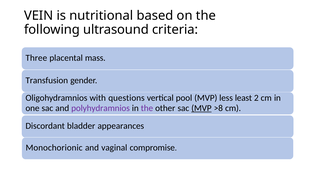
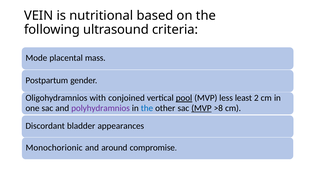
Three: Three -> Mode
Transfusion: Transfusion -> Postpartum
questions: questions -> conjoined
pool underline: none -> present
the at (147, 108) colour: purple -> blue
vaginal: vaginal -> around
